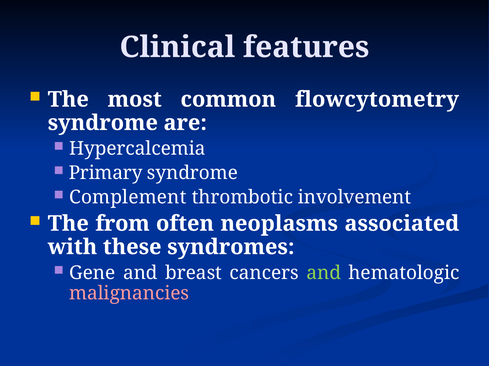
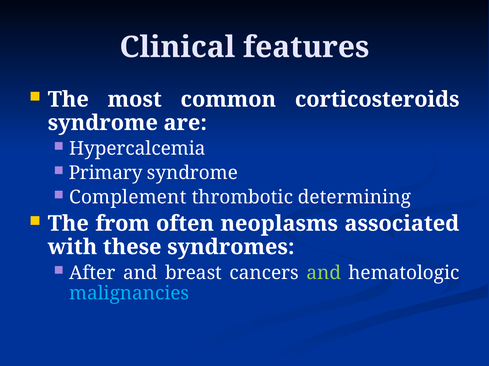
flowcytometry: flowcytometry -> corticosteroids
involvement: involvement -> determining
Gene: Gene -> After
malignancies colour: pink -> light blue
